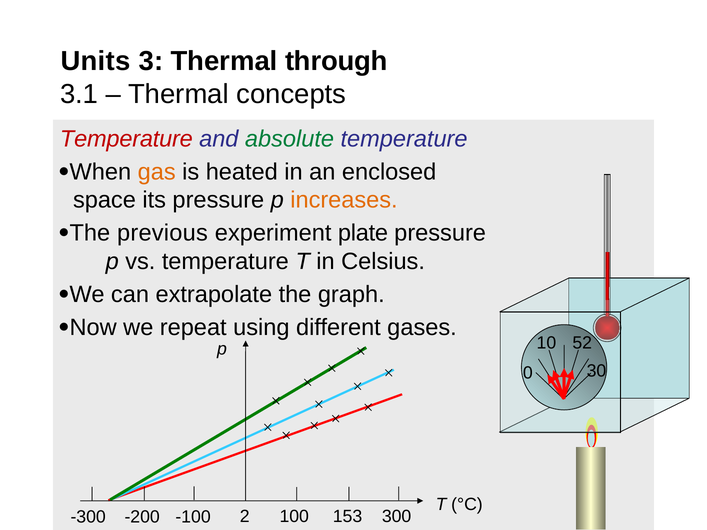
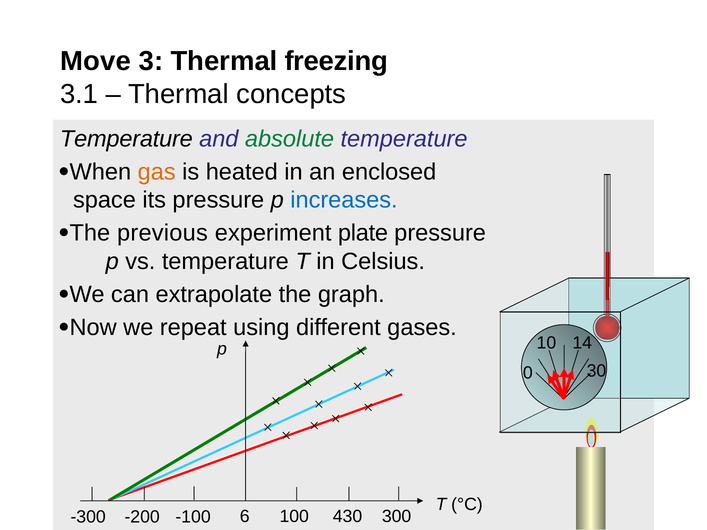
Units: Units -> Move
through: through -> freezing
Temperature at (126, 139) colour: red -> black
increases colour: orange -> blue
52: 52 -> 14
2: 2 -> 6
153: 153 -> 430
